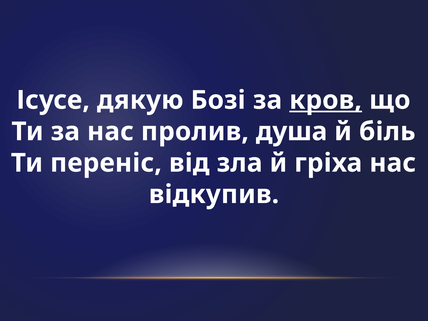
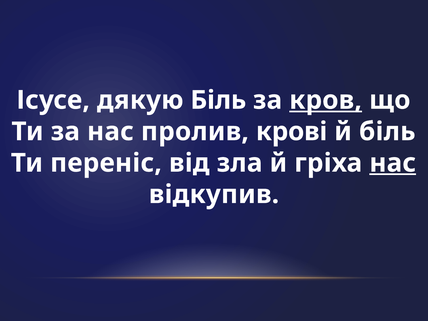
дякую Бозі: Бозі -> Біль
душа: душа -> крові
нас at (393, 163) underline: none -> present
